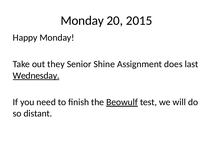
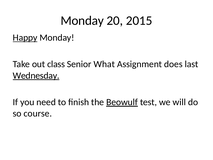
Happy underline: none -> present
they: they -> class
Shine: Shine -> What
distant: distant -> course
